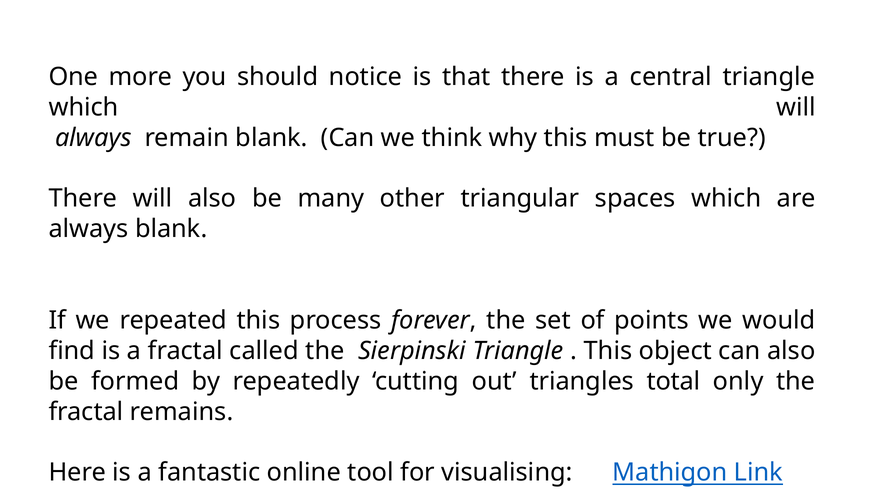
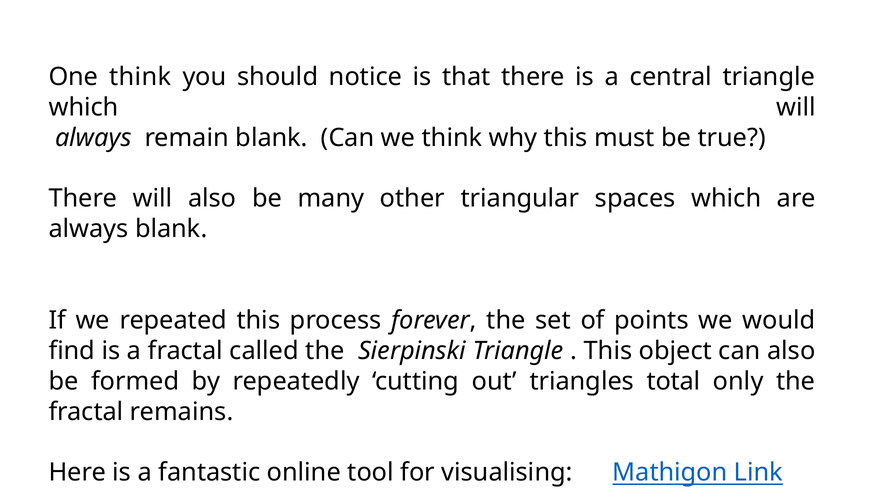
One more: more -> think
